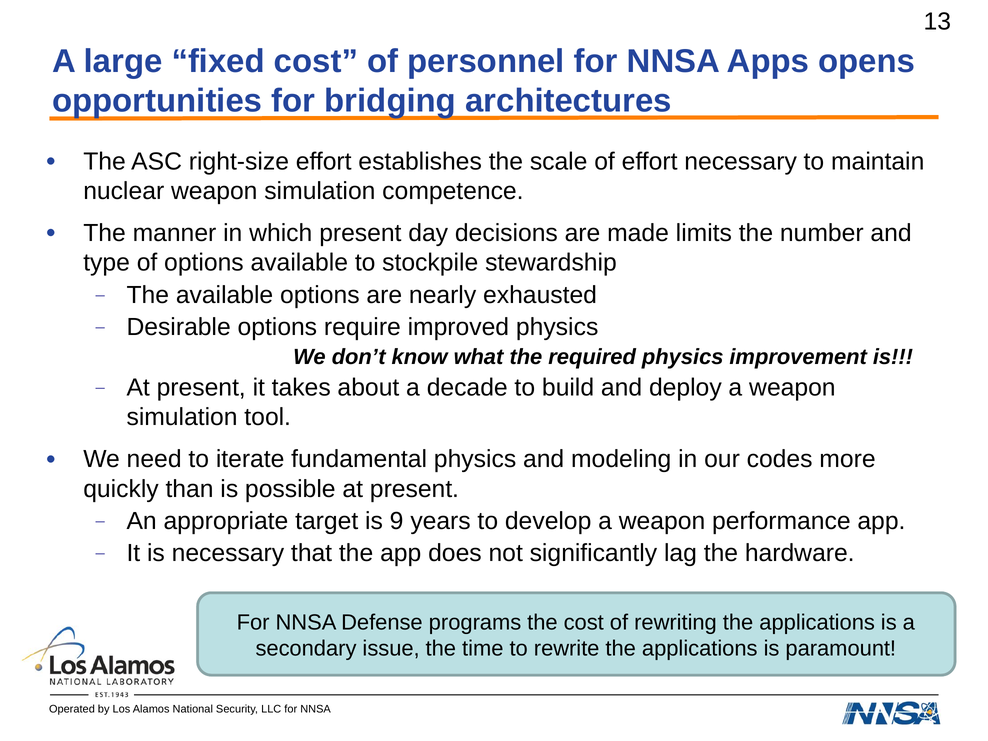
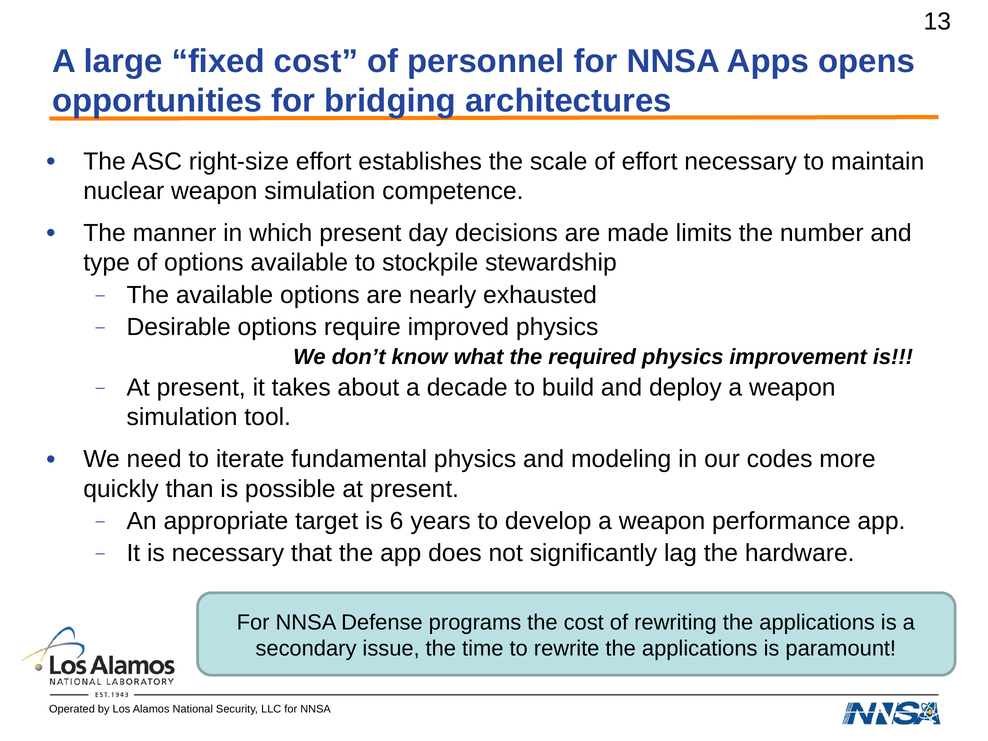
9: 9 -> 6
